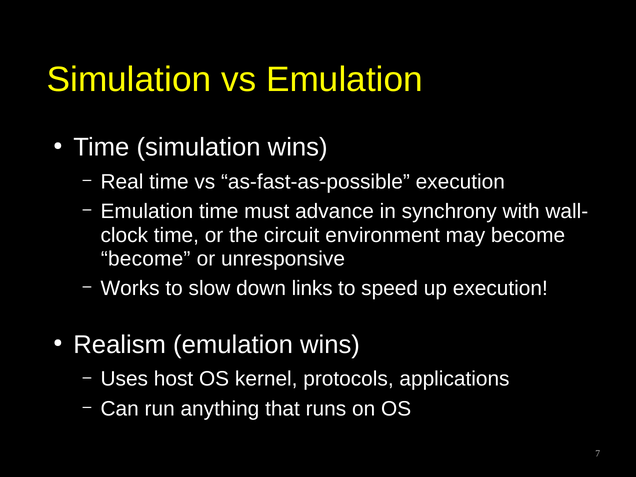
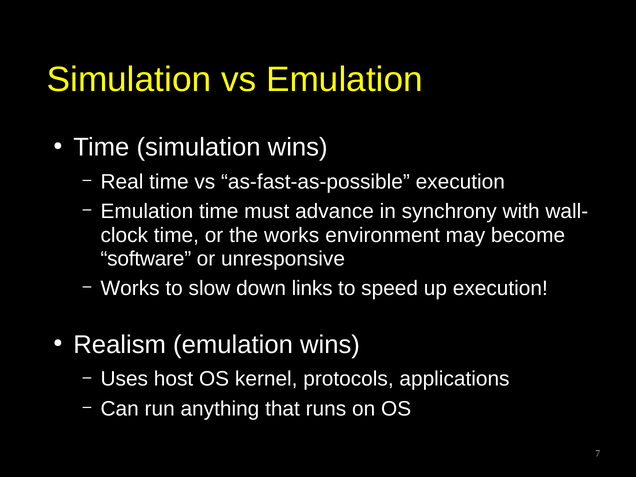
the circuit: circuit -> works
become at (146, 259): become -> software
